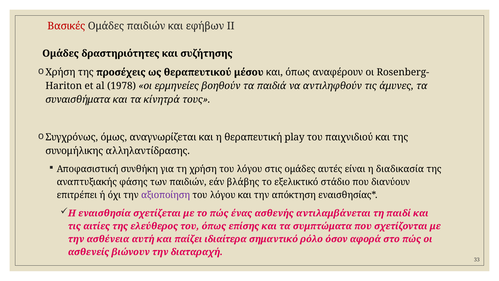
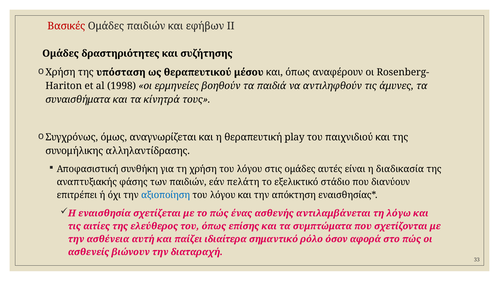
προσέχεις: προσέχεις -> υπόσταση
1978: 1978 -> 1998
βλάβης: βλάβης -> πελάτη
αξιοποίηση colour: purple -> blue
παιδί: παιδί -> λόγω
